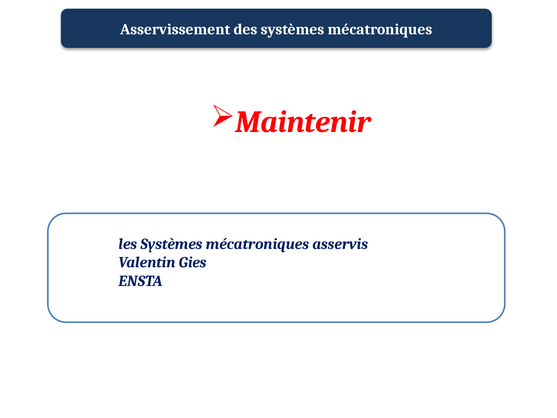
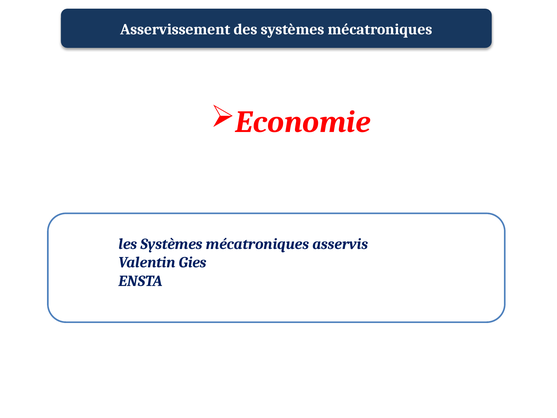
Maintenir: Maintenir -> Economie
